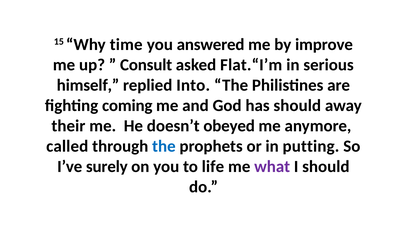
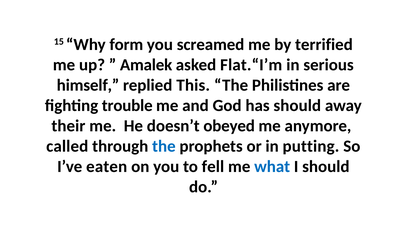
time: time -> form
answered: answered -> screamed
improve: improve -> terrified
Consult: Consult -> Amalek
Into: Into -> This
coming: coming -> trouble
surely: surely -> eaten
life: life -> fell
what colour: purple -> blue
